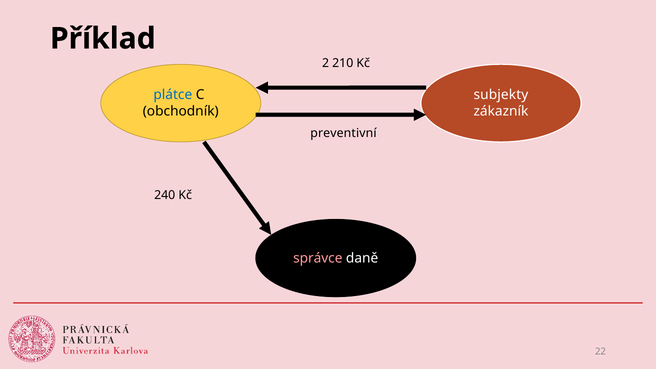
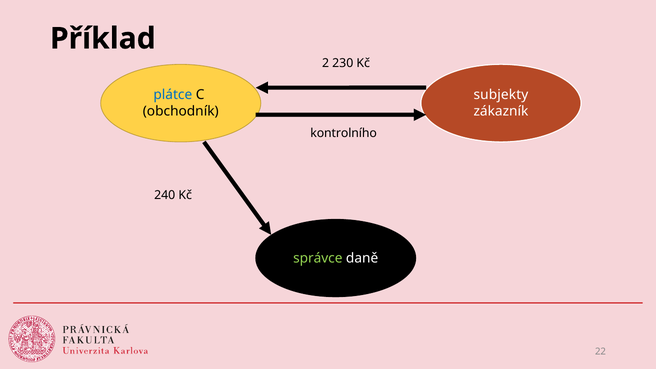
210: 210 -> 230
preventivní: preventivní -> kontrolního
správce colour: pink -> light green
